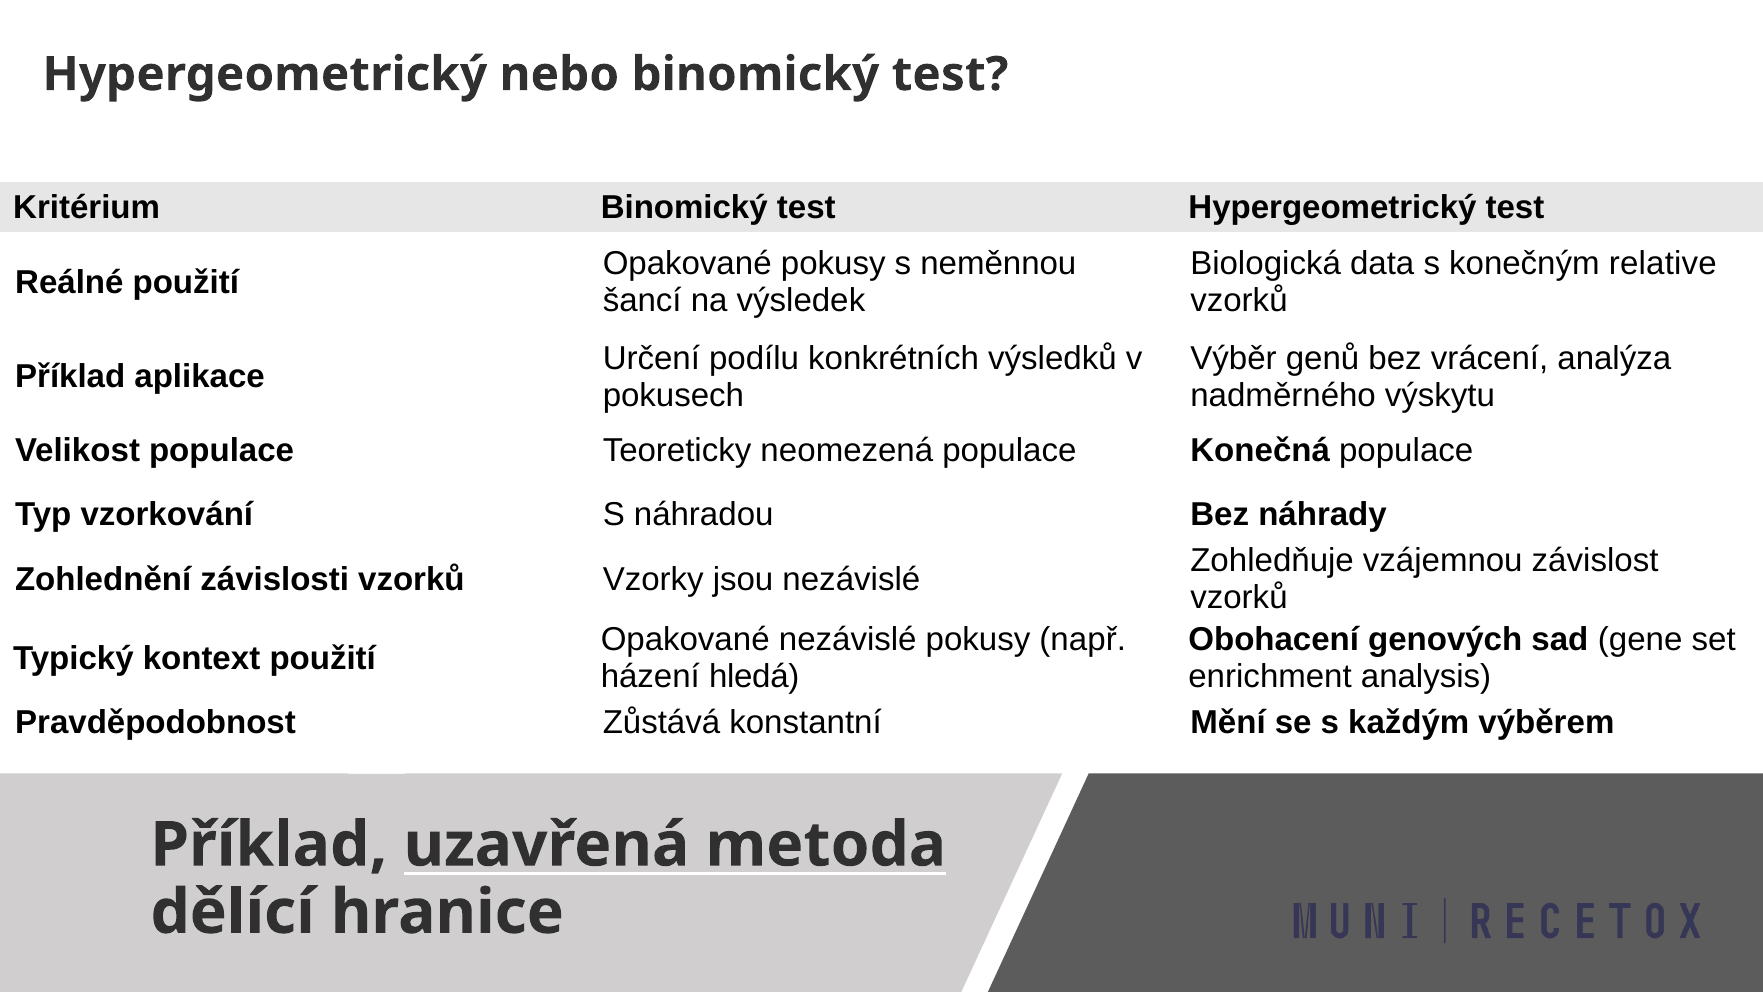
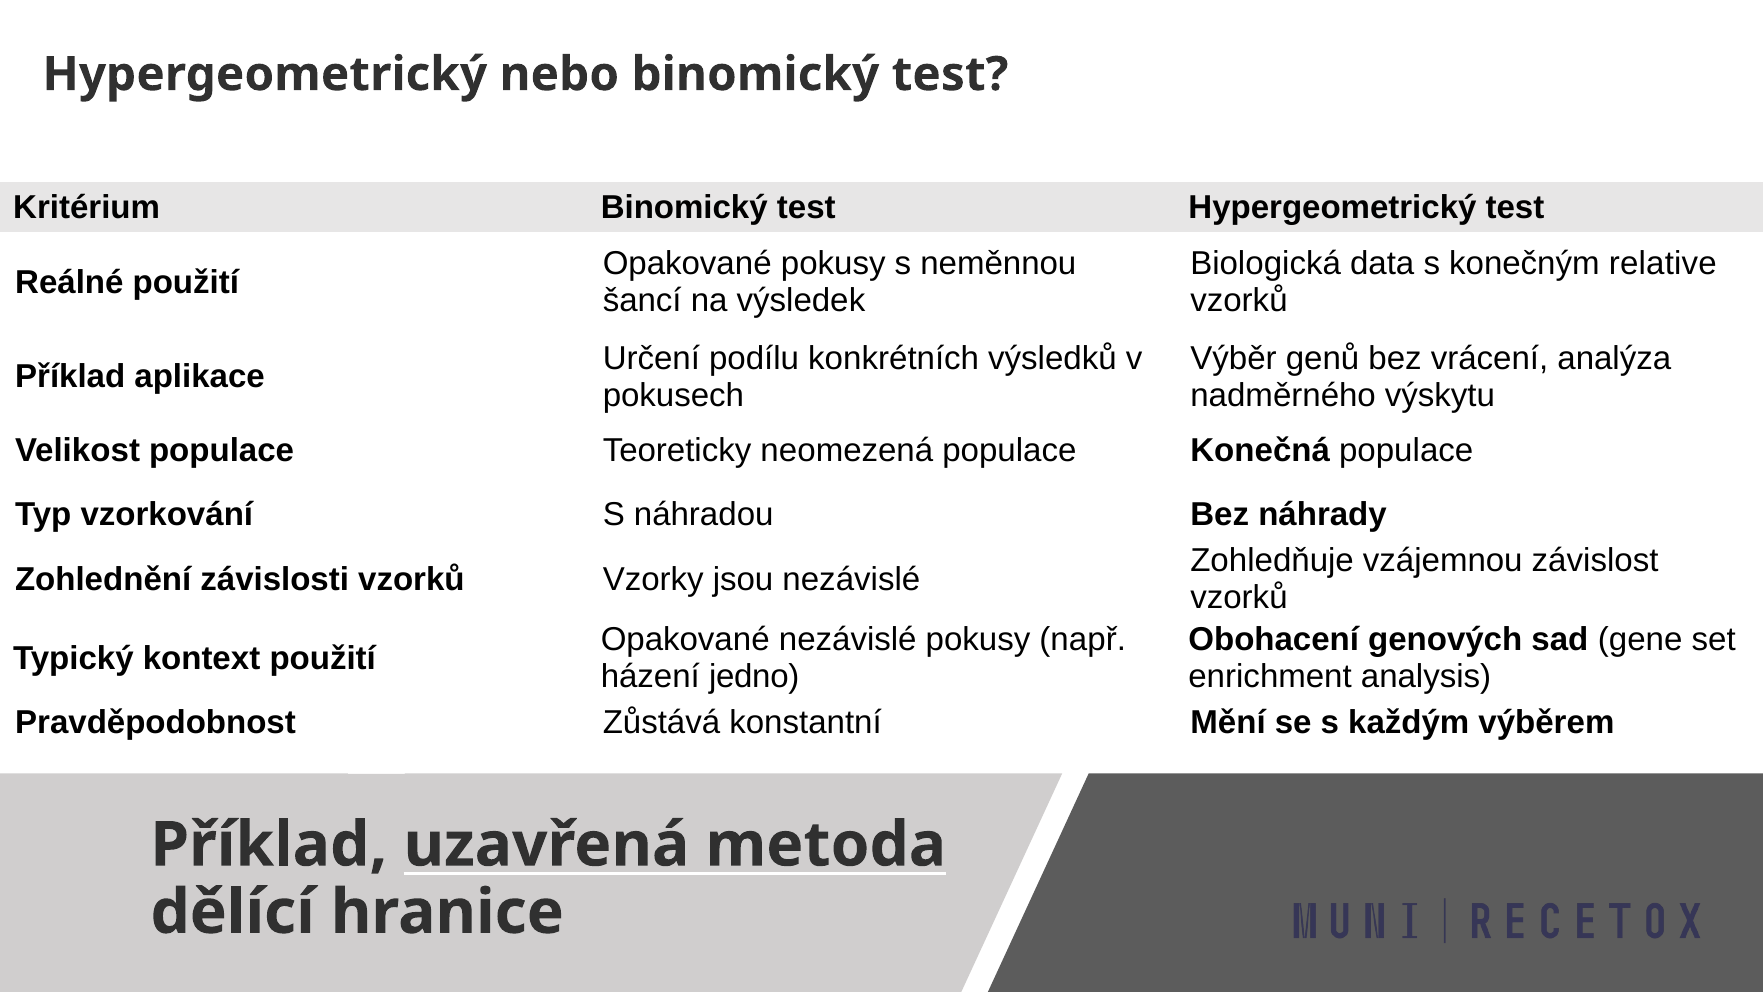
hledá: hledá -> jedno
